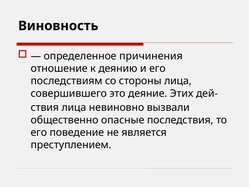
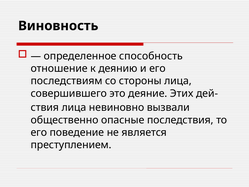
причинения: причинения -> способность
